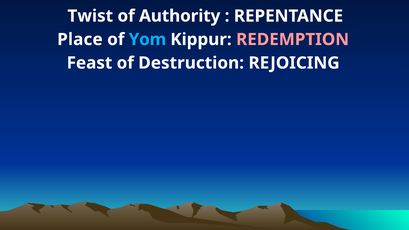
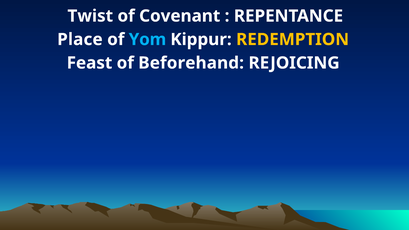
Authority: Authority -> Covenant
REDEMPTION colour: pink -> yellow
Destruction: Destruction -> Beforehand
